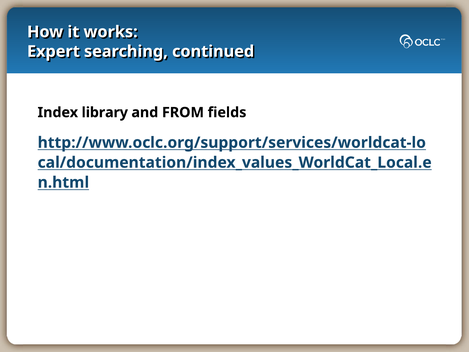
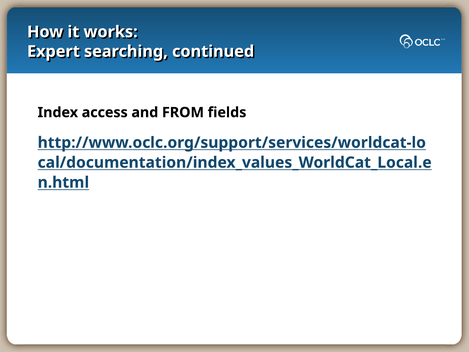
library: library -> access
